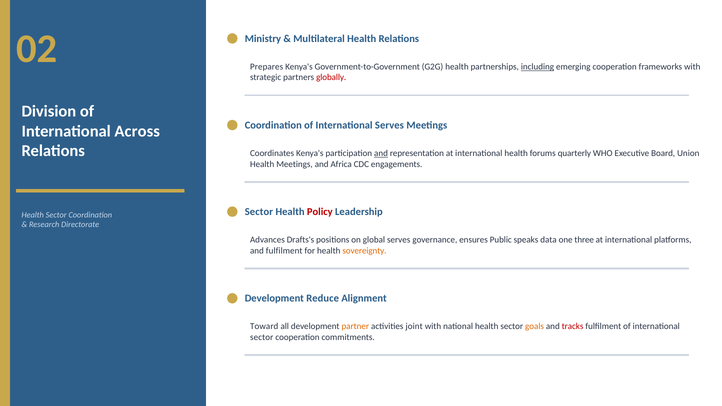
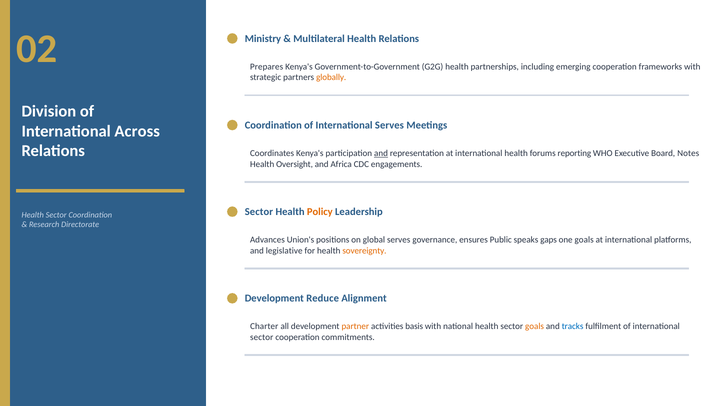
including underline: present -> none
globally colour: red -> orange
quarterly: quarterly -> reporting
Union: Union -> Notes
Health Meetings: Meetings -> Oversight
Policy colour: red -> orange
Drafts's: Drafts's -> Union's
data: data -> gaps
one three: three -> goals
and fulfilment: fulfilment -> legislative
Toward: Toward -> Charter
joint: joint -> basis
tracks colour: red -> blue
